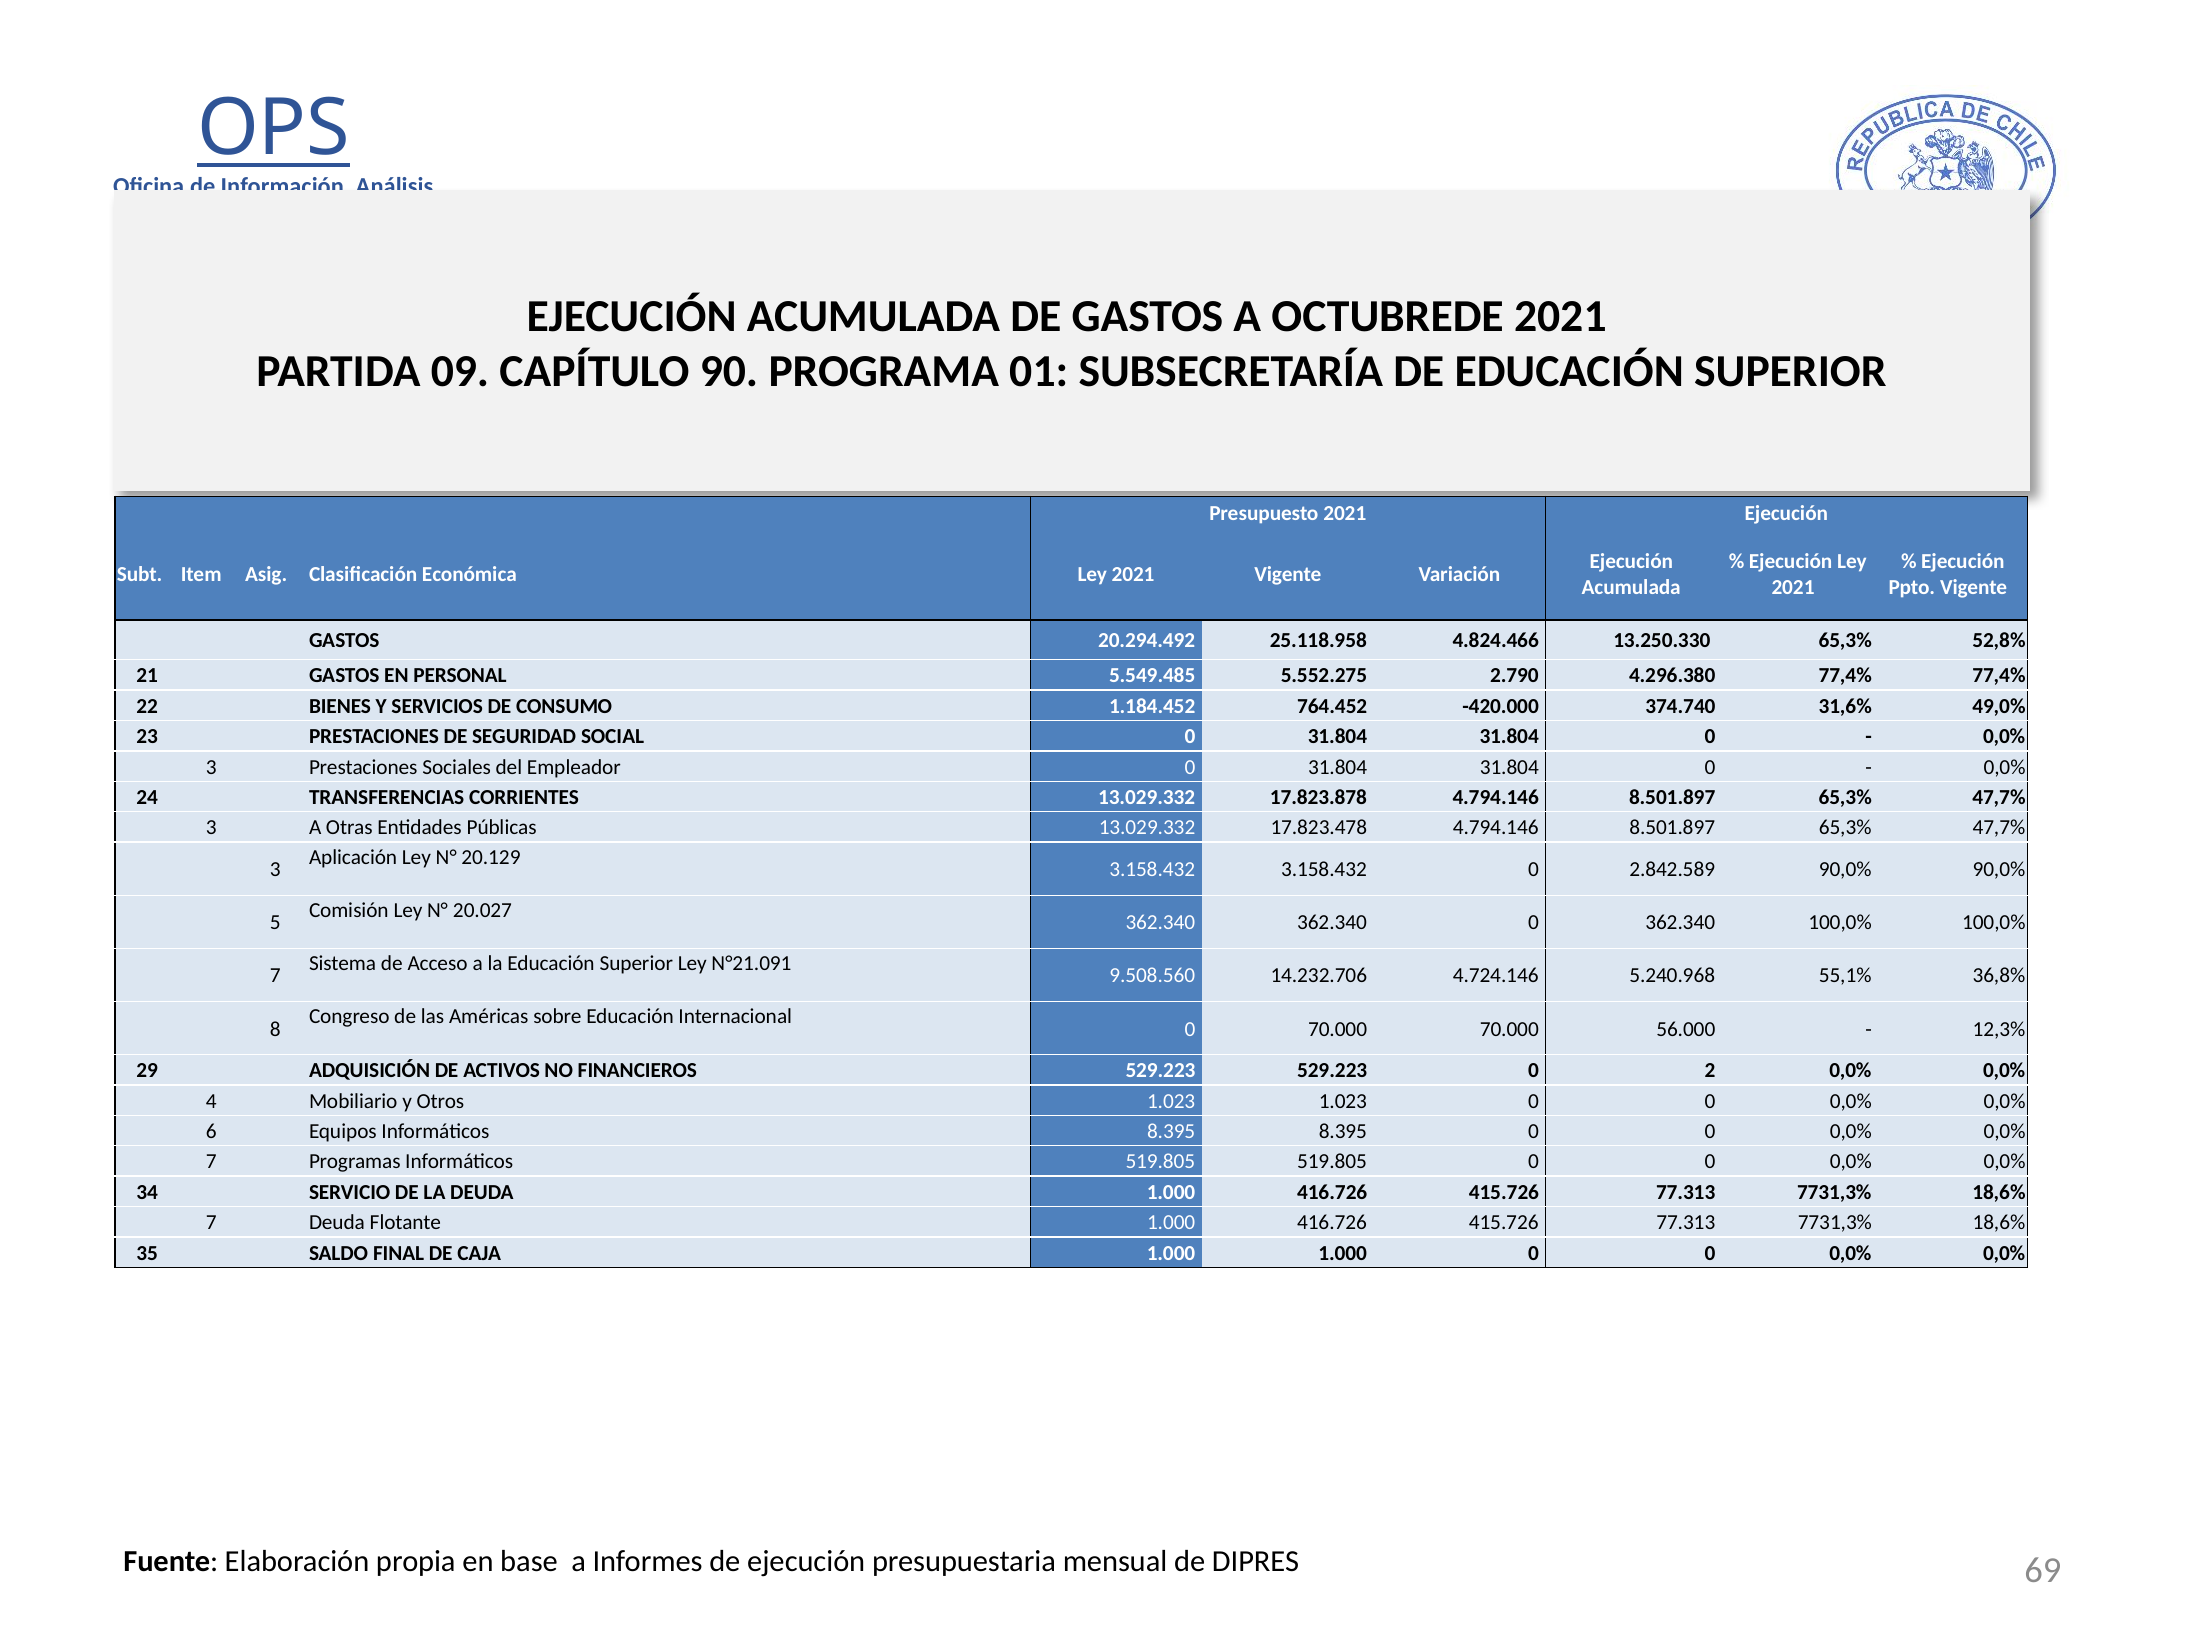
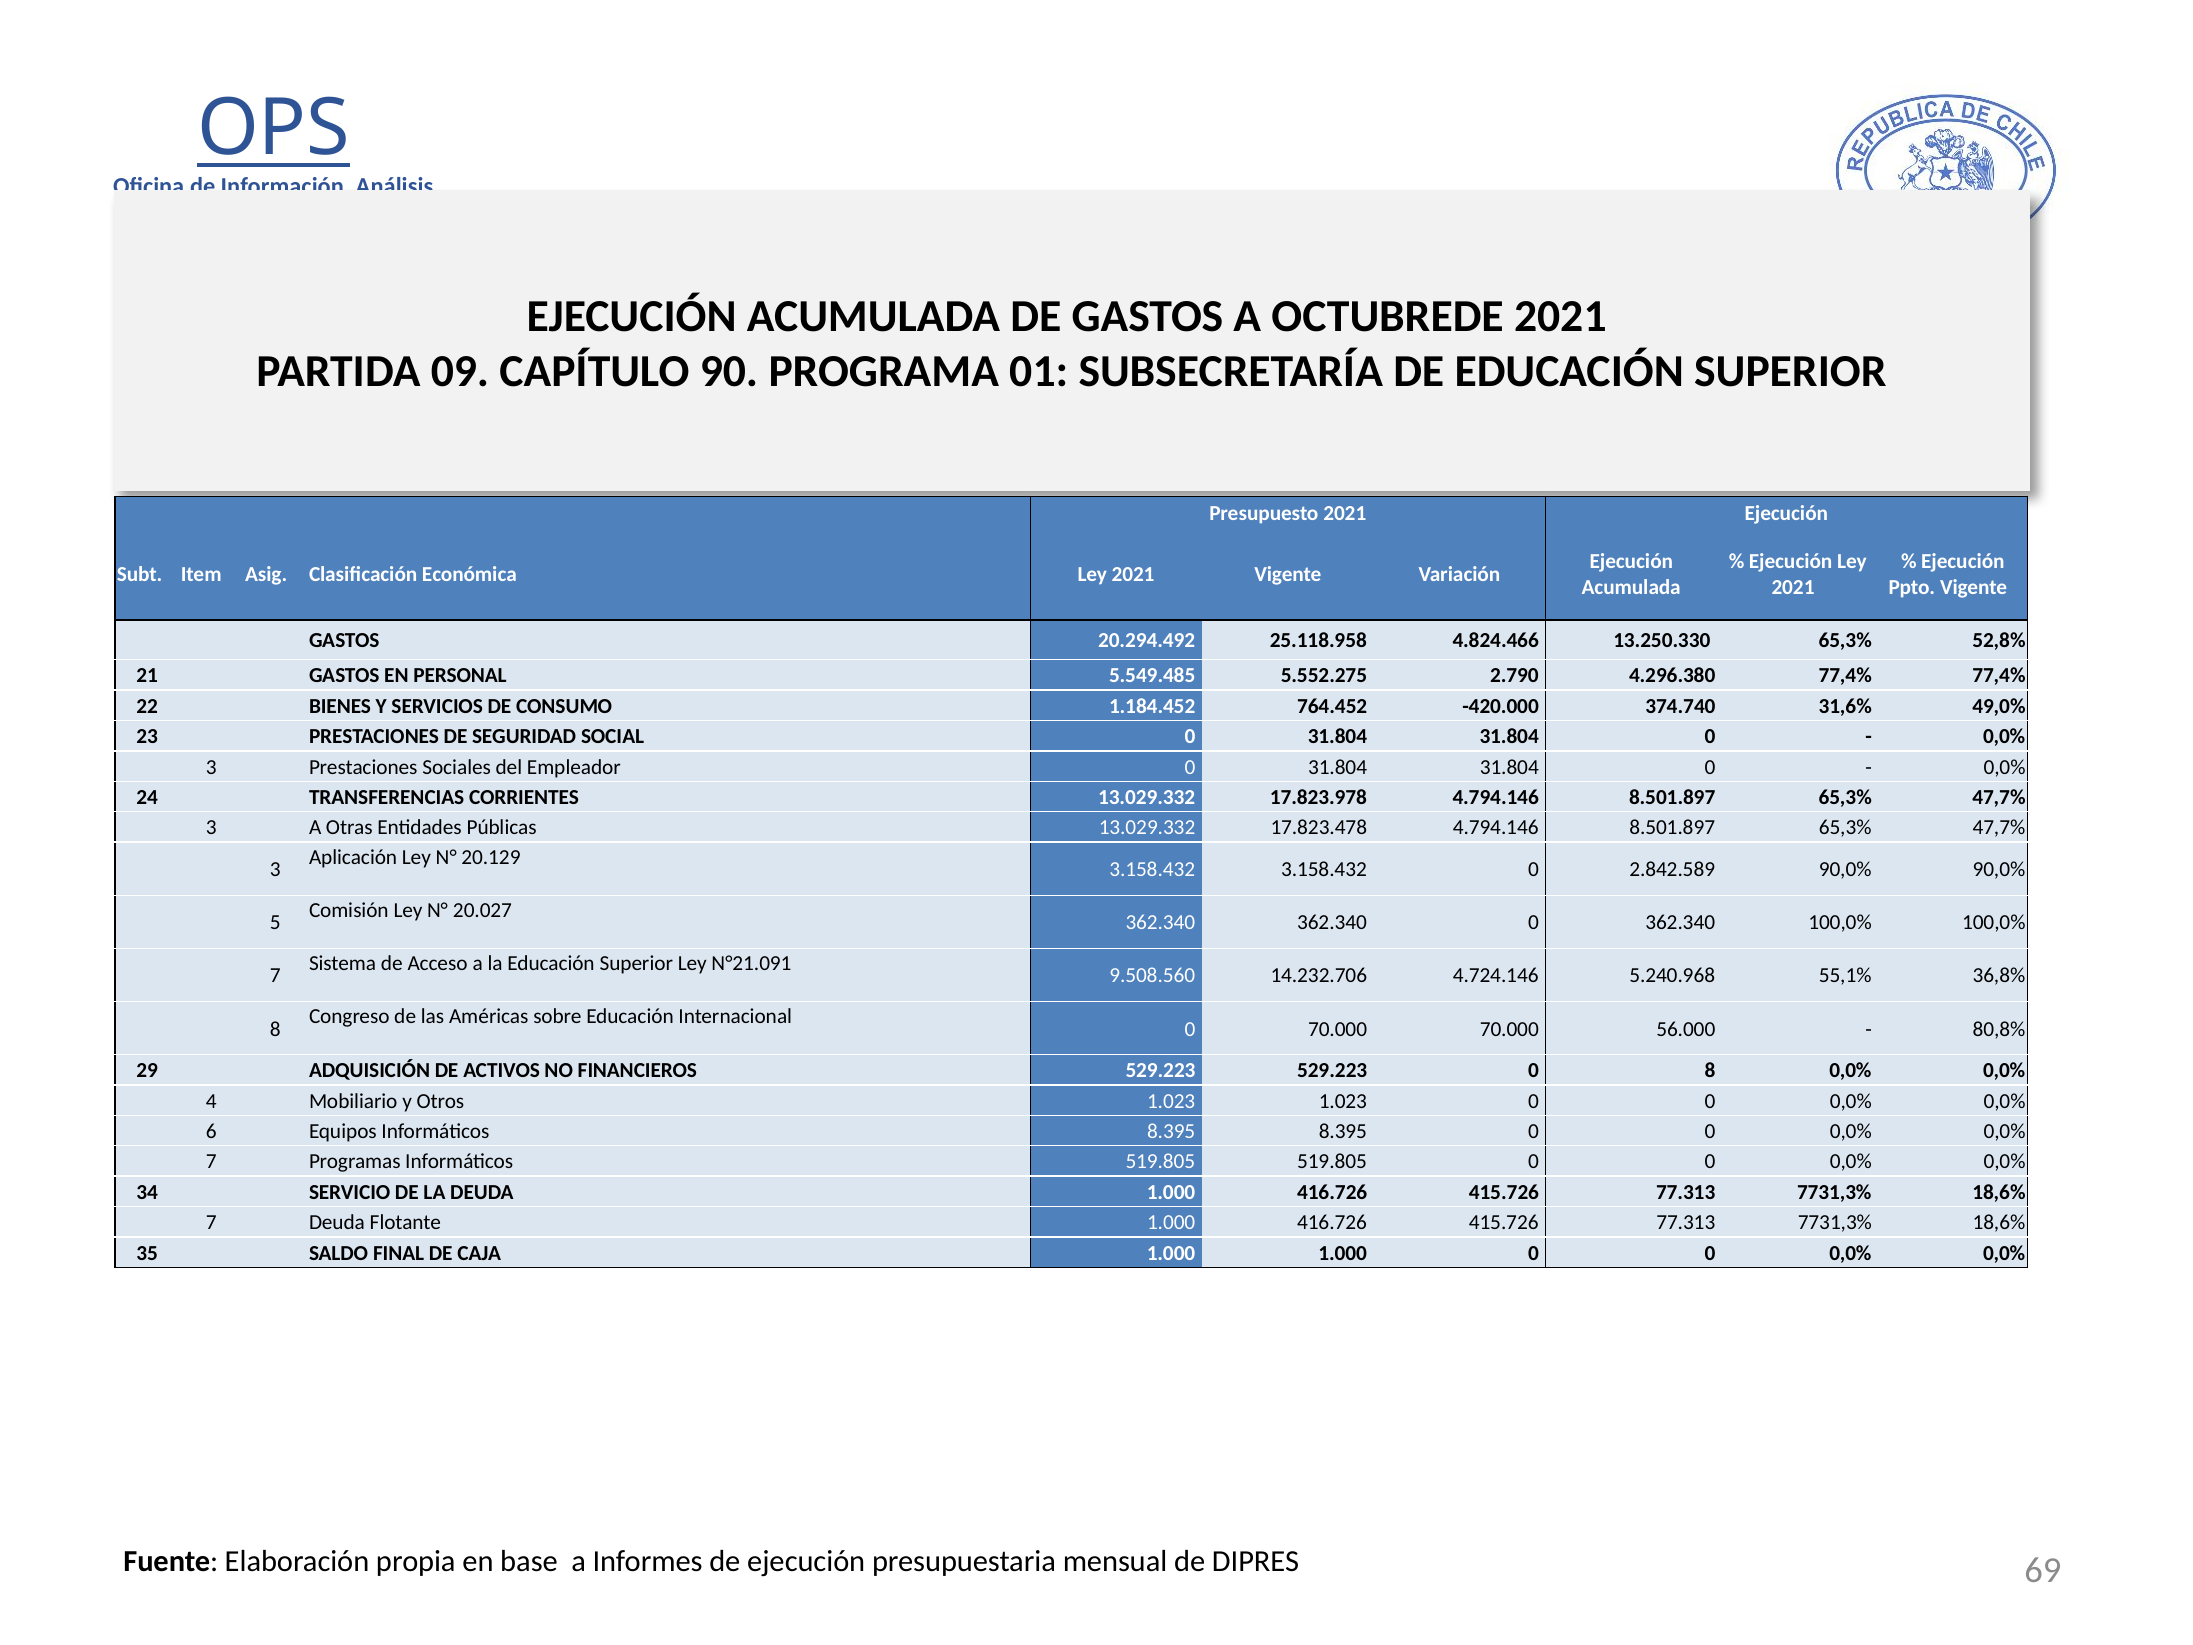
17.823.878: 17.823.878 -> 17.823.978
12,3%: 12,3% -> 80,8%
0 2: 2 -> 8
